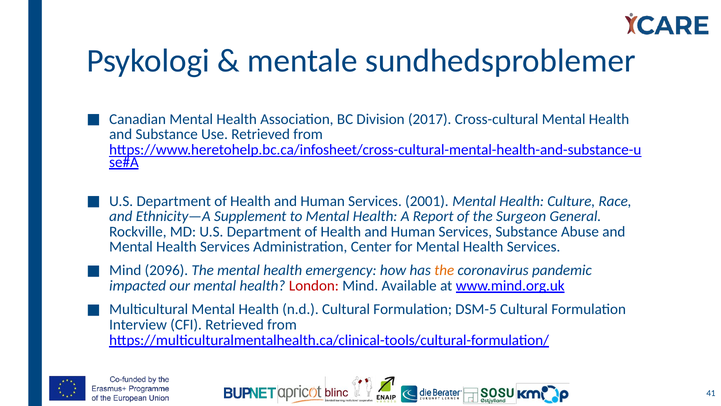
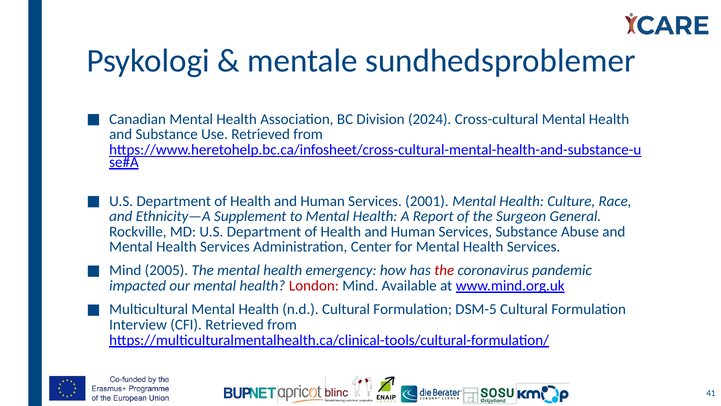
2017: 2017 -> 2024
2096: 2096 -> 2005
the at (444, 270) colour: orange -> red
